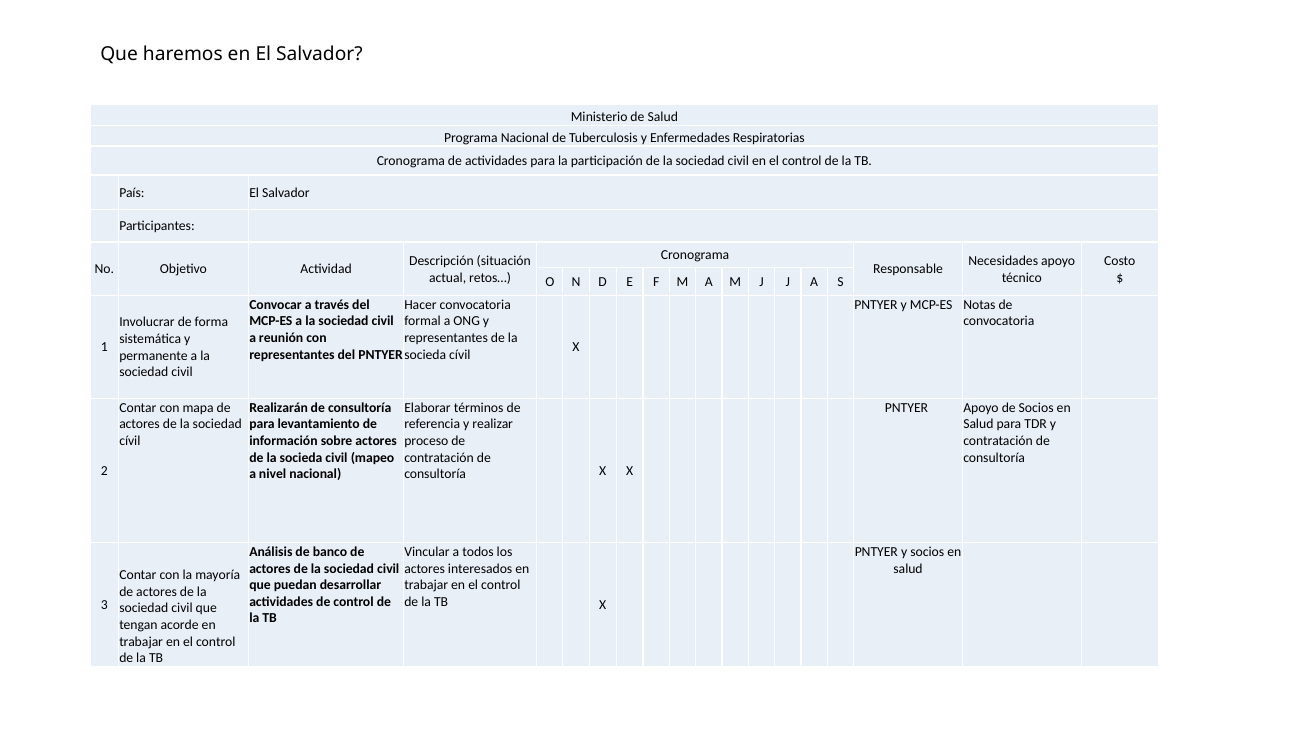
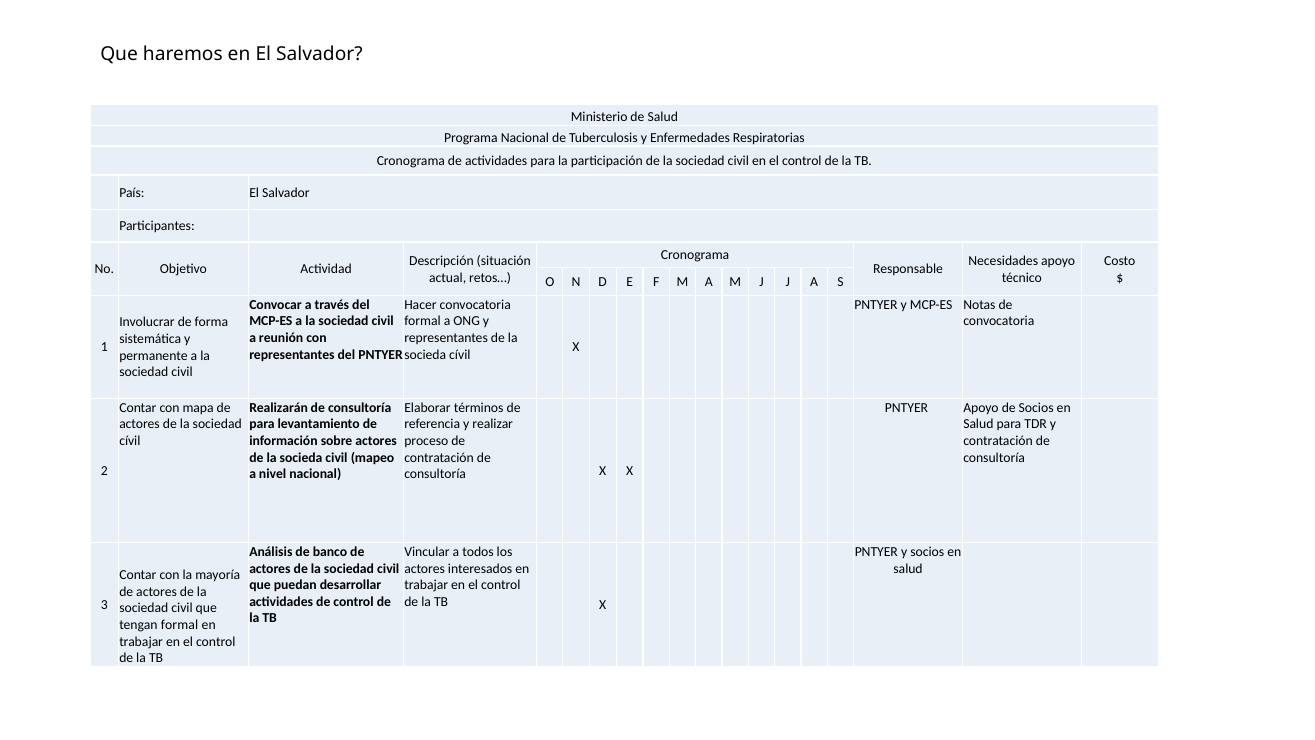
tengan acorde: acorde -> formal
